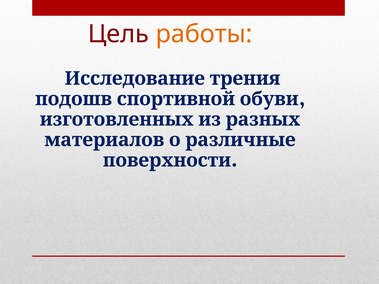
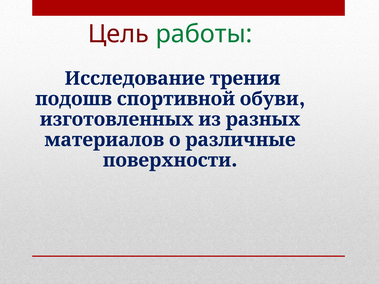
работы colour: orange -> green
